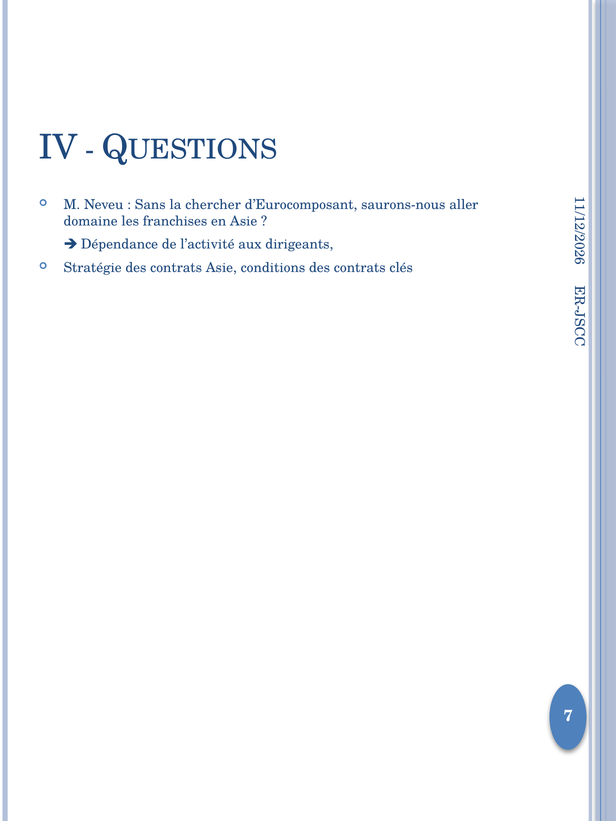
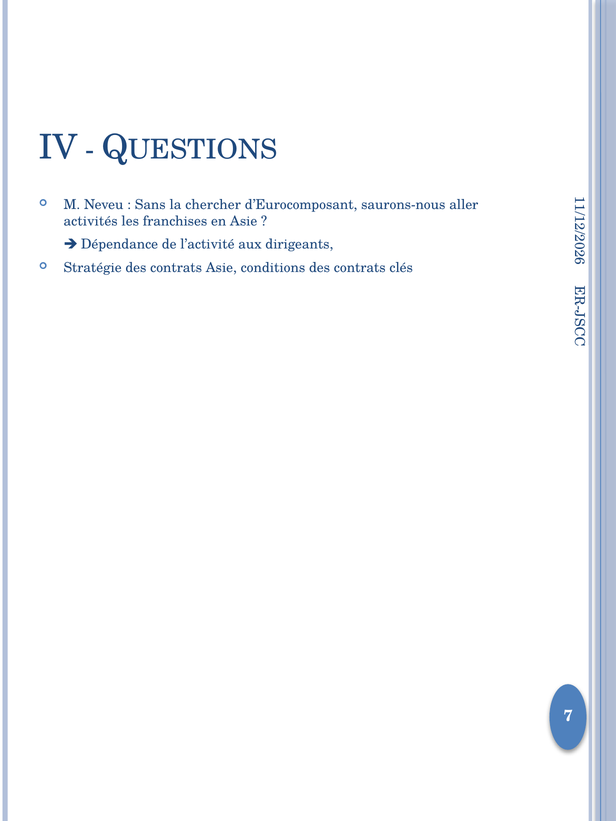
domaine: domaine -> activités
